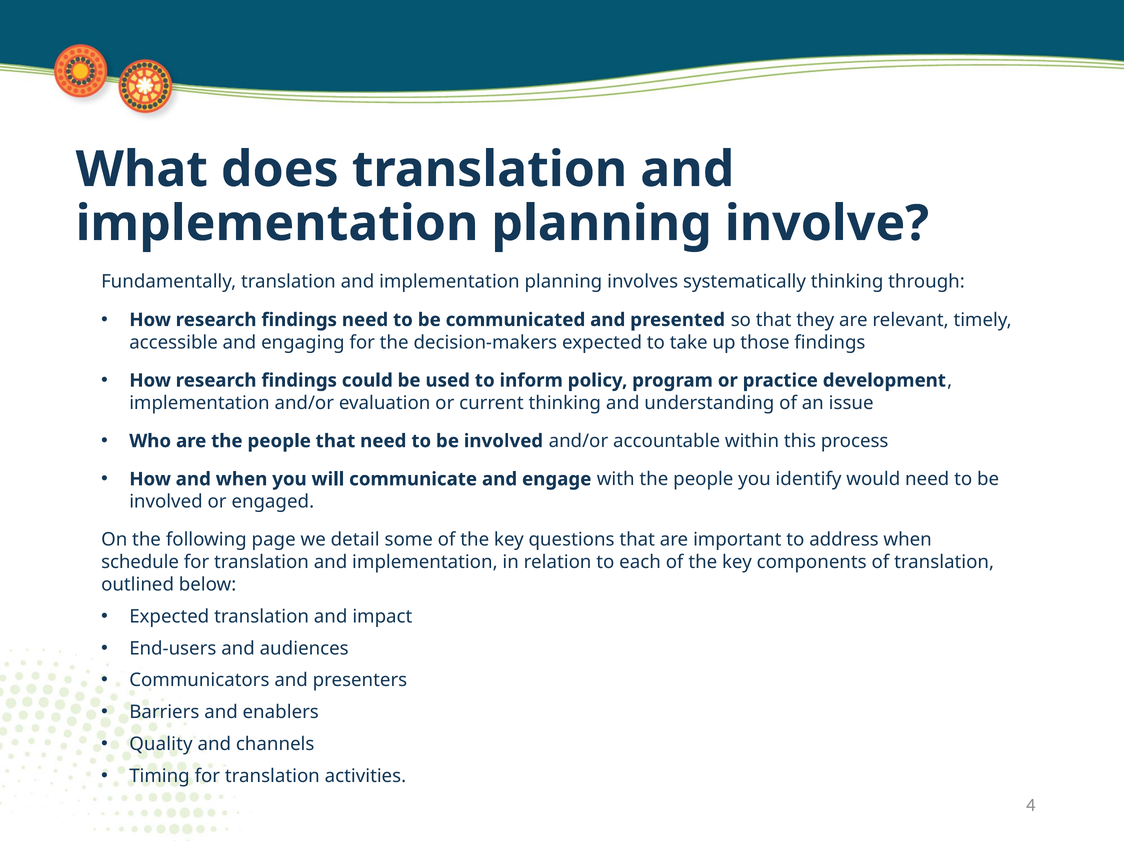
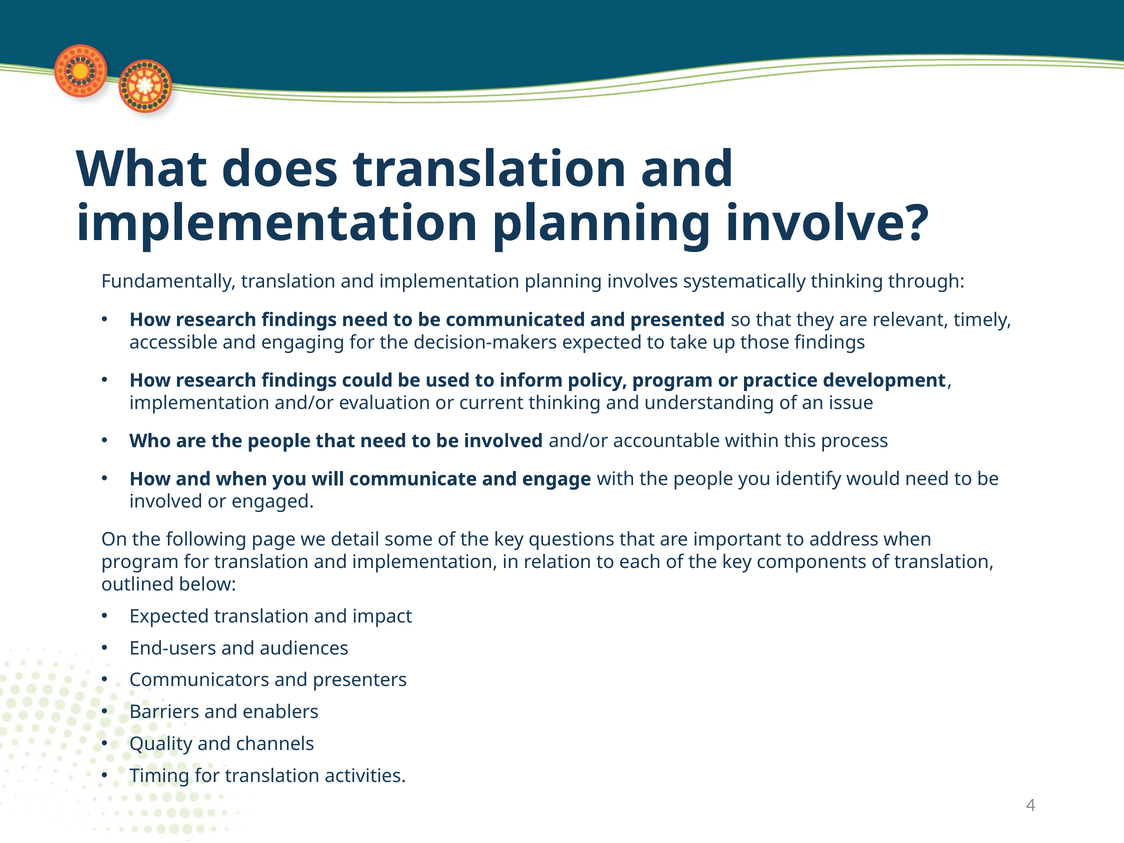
schedule at (140, 562): schedule -> program
